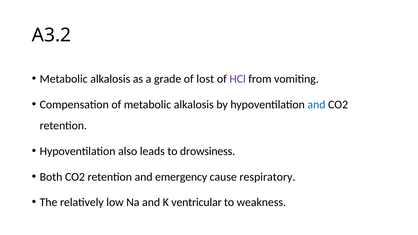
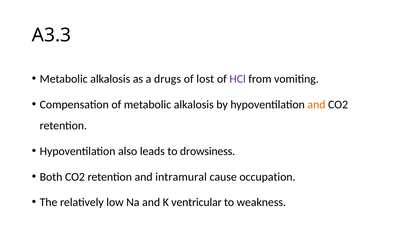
A3.2: A3.2 -> A3.3
grade: grade -> drugs
and at (316, 105) colour: blue -> orange
emergency: emergency -> intramural
respiratory: respiratory -> occupation
